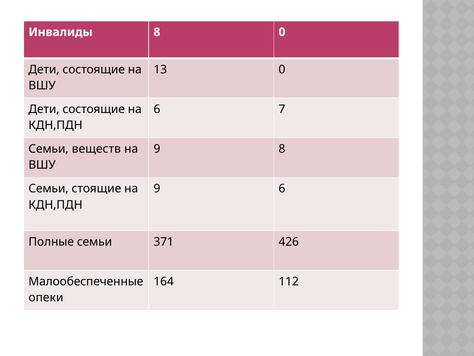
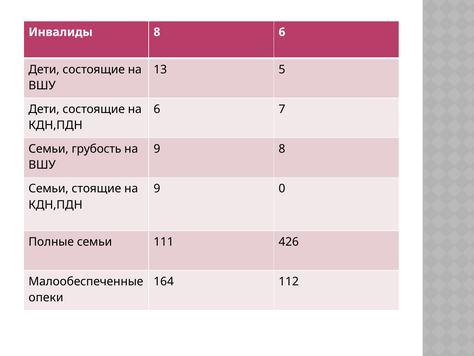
8 0: 0 -> 6
13 0: 0 -> 5
веществ: веществ -> грубость
9 6: 6 -> 0
371: 371 -> 111
